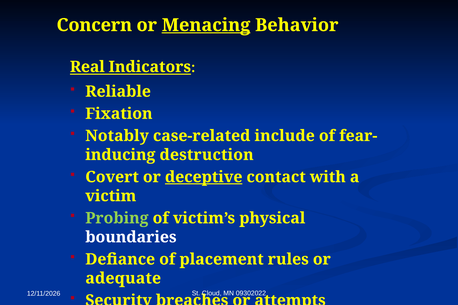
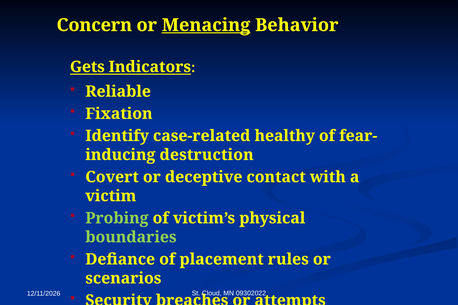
Real: Real -> Gets
Notably: Notably -> Identify
include: include -> healthy
deceptive underline: present -> none
boundaries colour: white -> light green
adequate: adequate -> scenarios
